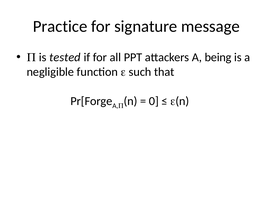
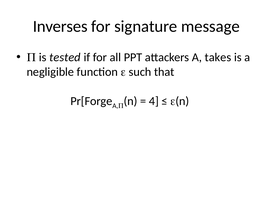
Practice: Practice -> Inverses
being: being -> takes
0: 0 -> 4
